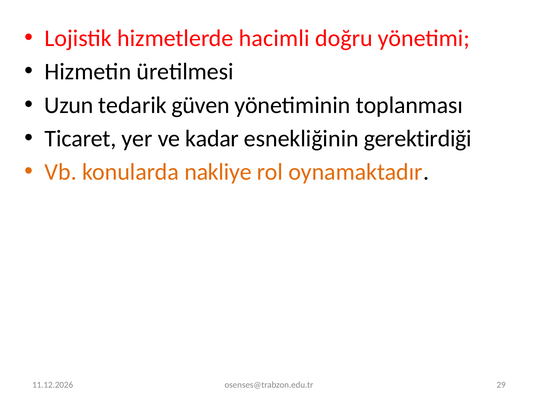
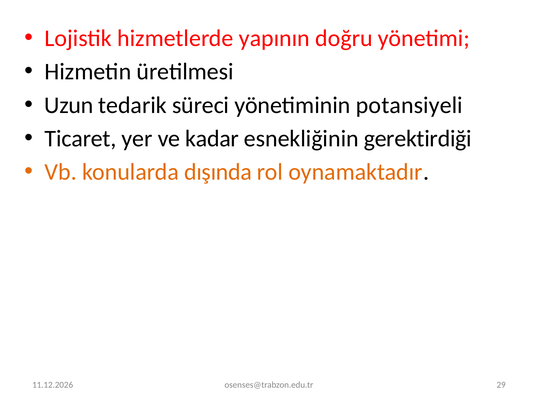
hacimli: hacimli -> yapının
güven: güven -> süreci
toplanması: toplanması -> potansiyeli
nakliye: nakliye -> dışında
